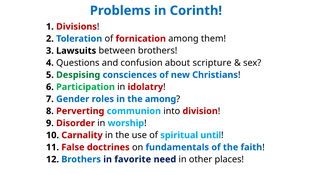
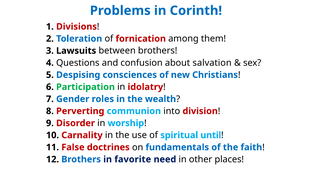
scripture: scripture -> salvation
Despising colour: green -> blue
the among: among -> wealth
